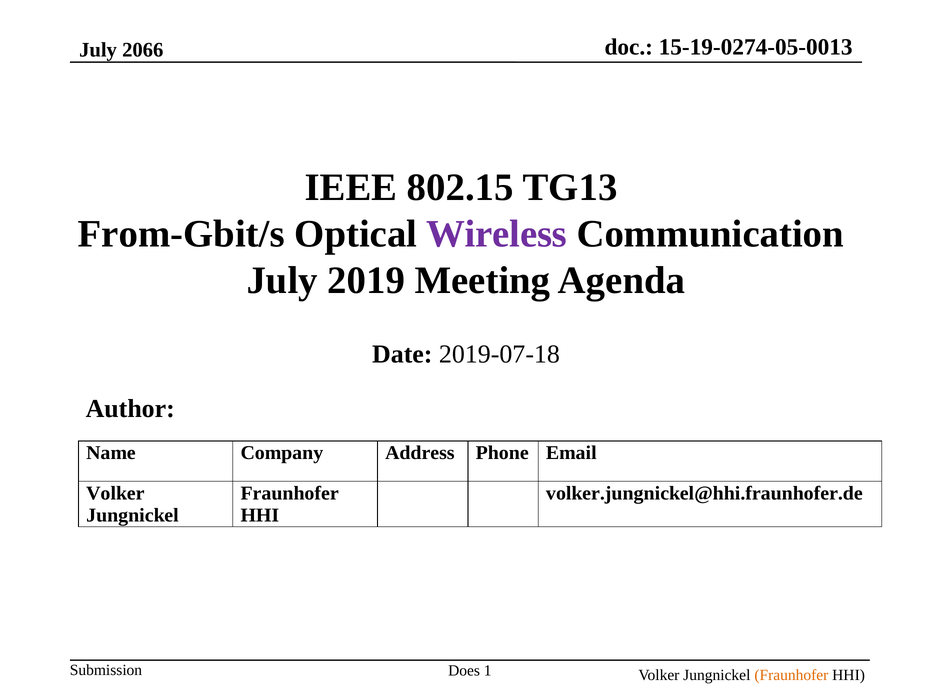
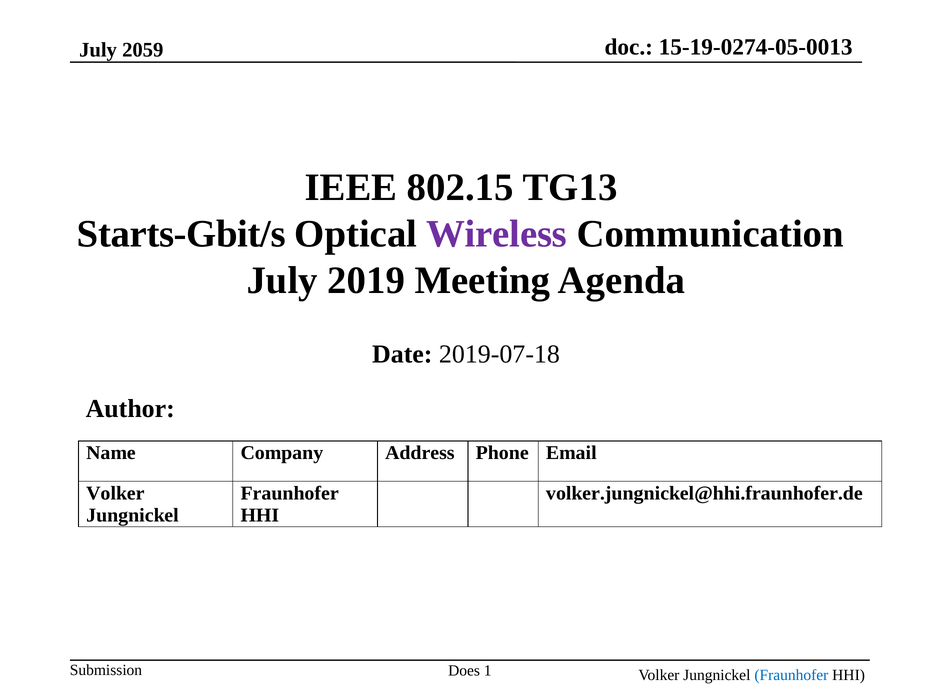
2066: 2066 -> 2059
From-Gbit/s: From-Gbit/s -> Starts-Gbit/s
Fraunhofer at (791, 675) colour: orange -> blue
